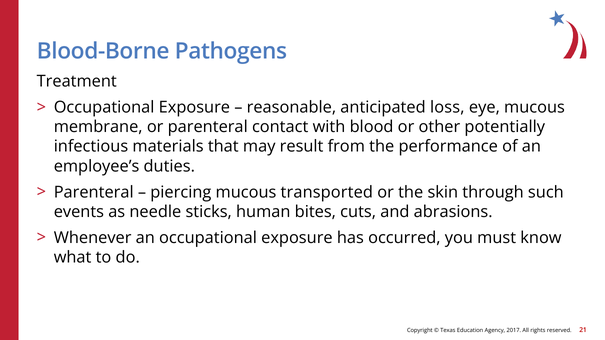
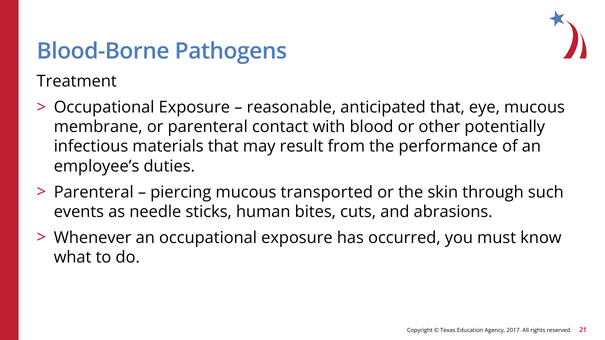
anticipated loss: loss -> that
